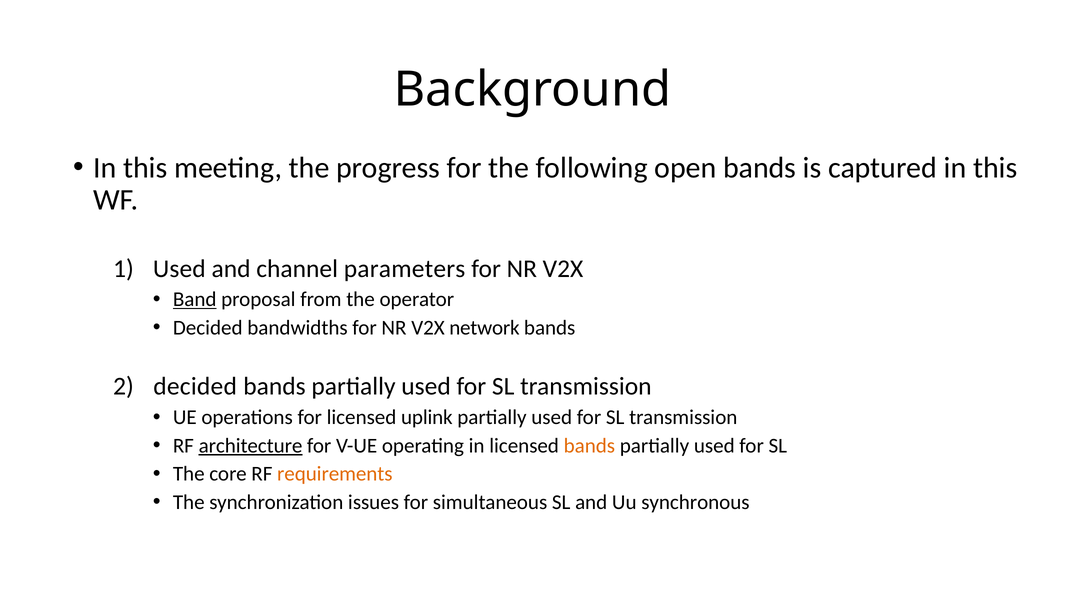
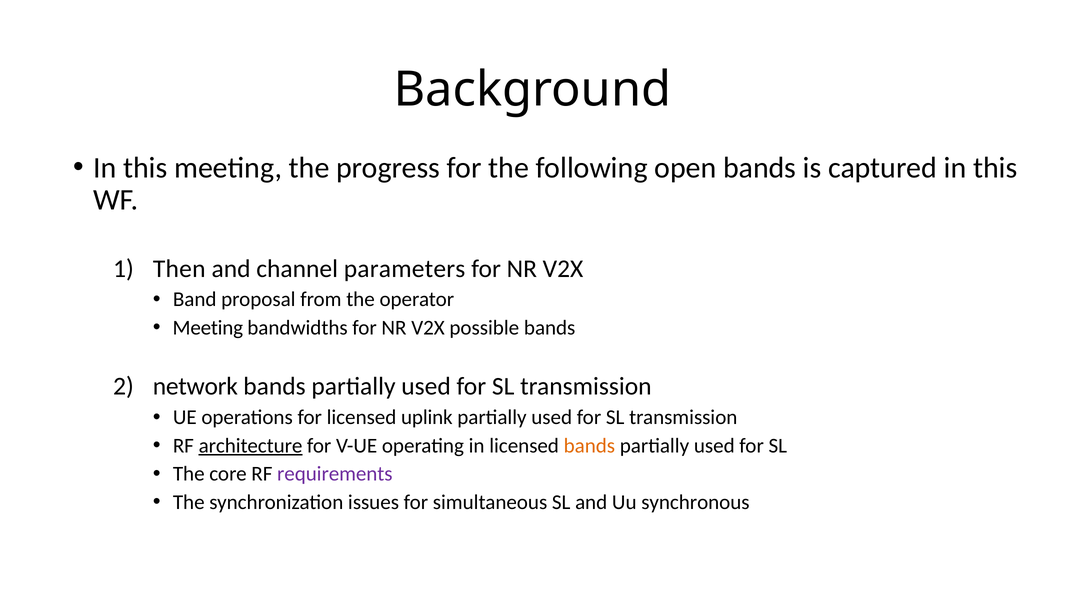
Used at (179, 269): Used -> Then
Band underline: present -> none
Decided at (208, 328): Decided -> Meeting
network: network -> possible
decided at (195, 387): decided -> network
requirements colour: orange -> purple
